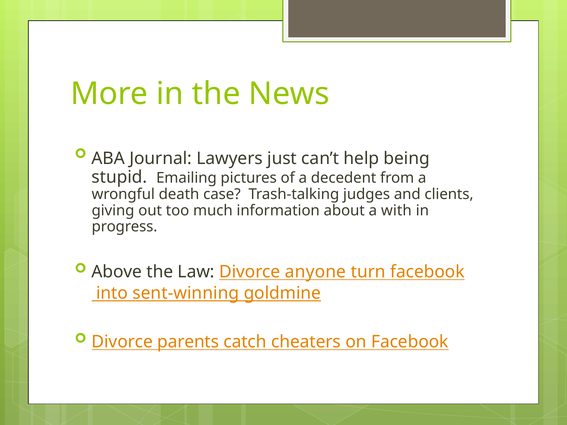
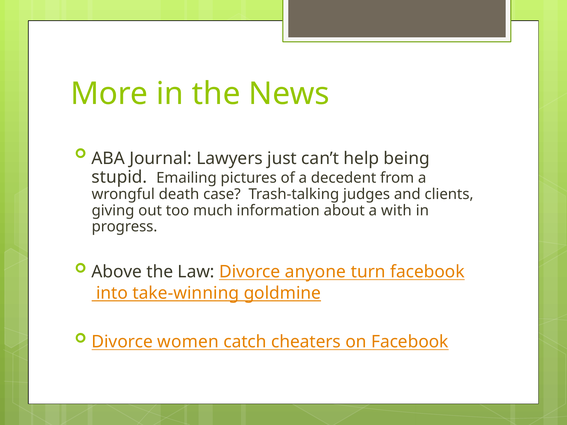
sent-winning: sent-winning -> take-winning
parents: parents -> women
